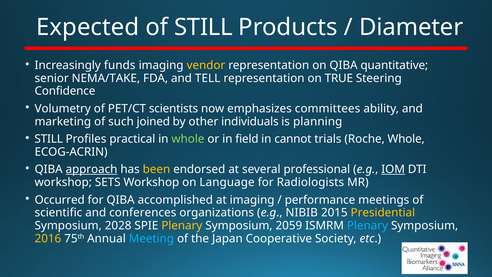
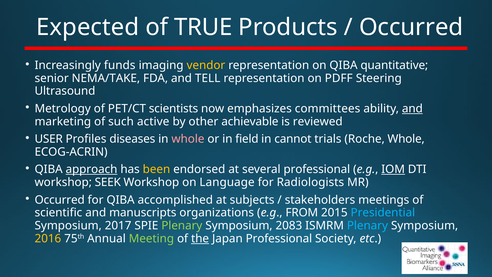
of STILL: STILL -> TRUE
Diameter at (411, 27): Diameter -> Occurred
TRUE: TRUE -> PDFF
Confidence: Confidence -> Ultrasound
Volumetry: Volumetry -> Metrology
and at (412, 109) underline: none -> present
joined: joined -> active
individuals: individuals -> achievable
planning: planning -> reviewed
STILL at (49, 139): STILL -> USER
practical: practical -> diseases
whole at (188, 139) colour: light green -> pink
SETS: SETS -> SEEK
at imaging: imaging -> subjects
performance: performance -> stakeholders
conferences: conferences -> manuscripts
NIBIB: NIBIB -> FROM
Presidential colour: yellow -> light blue
2028: 2028 -> 2017
Plenary at (182, 225) colour: yellow -> light green
2059: 2059 -> 2083
Meeting colour: light blue -> light green
the underline: none -> present
Japan Cooperative: Cooperative -> Professional
